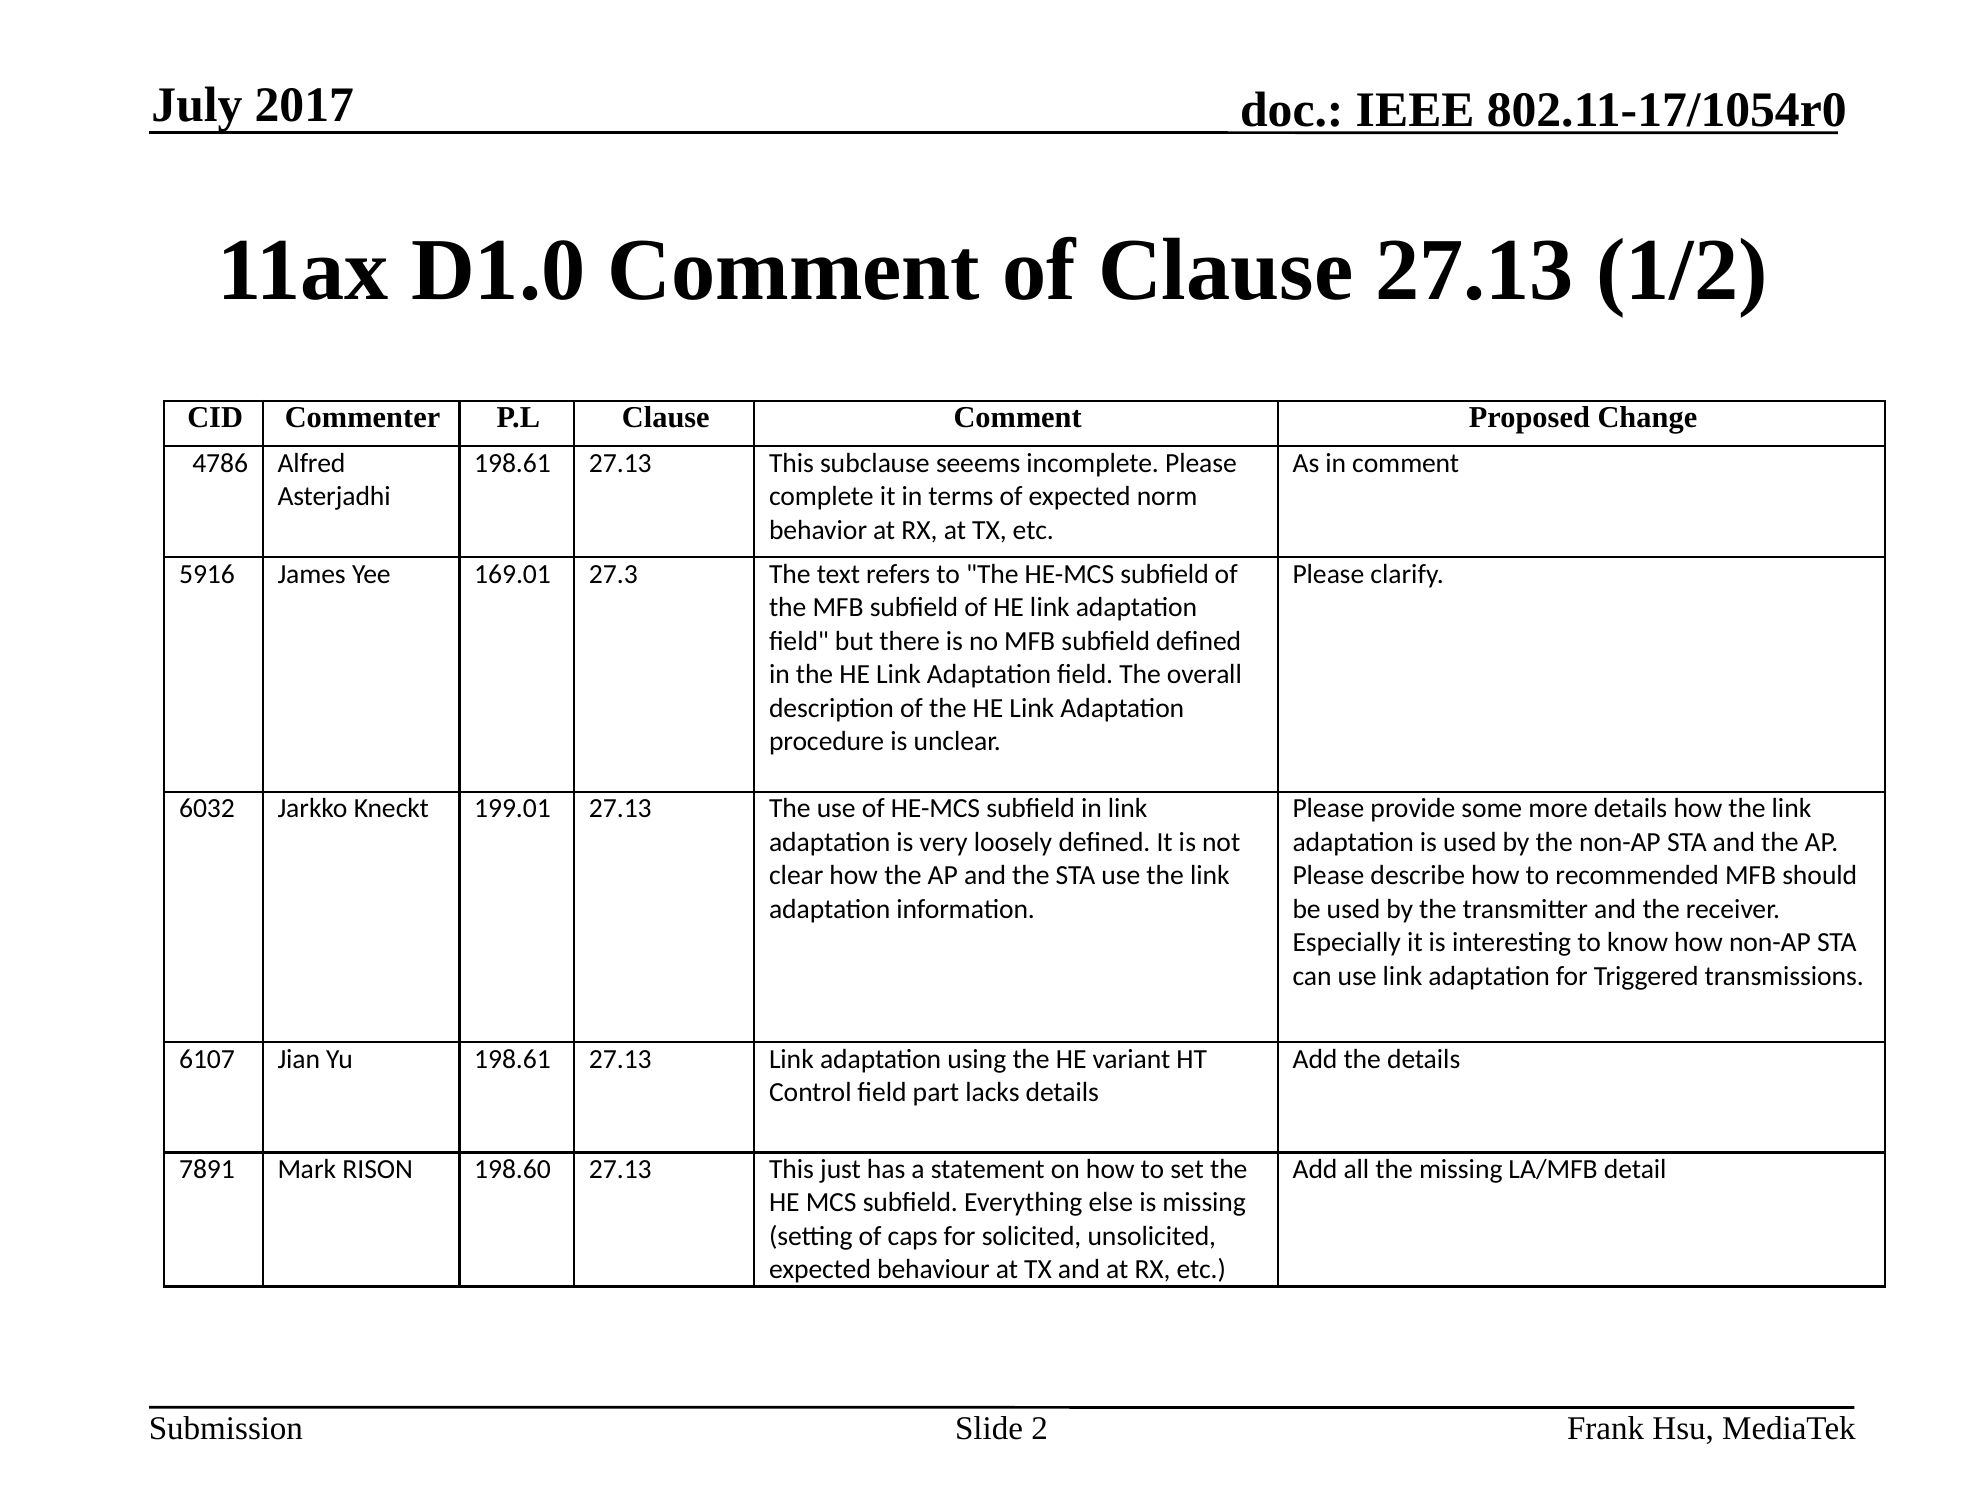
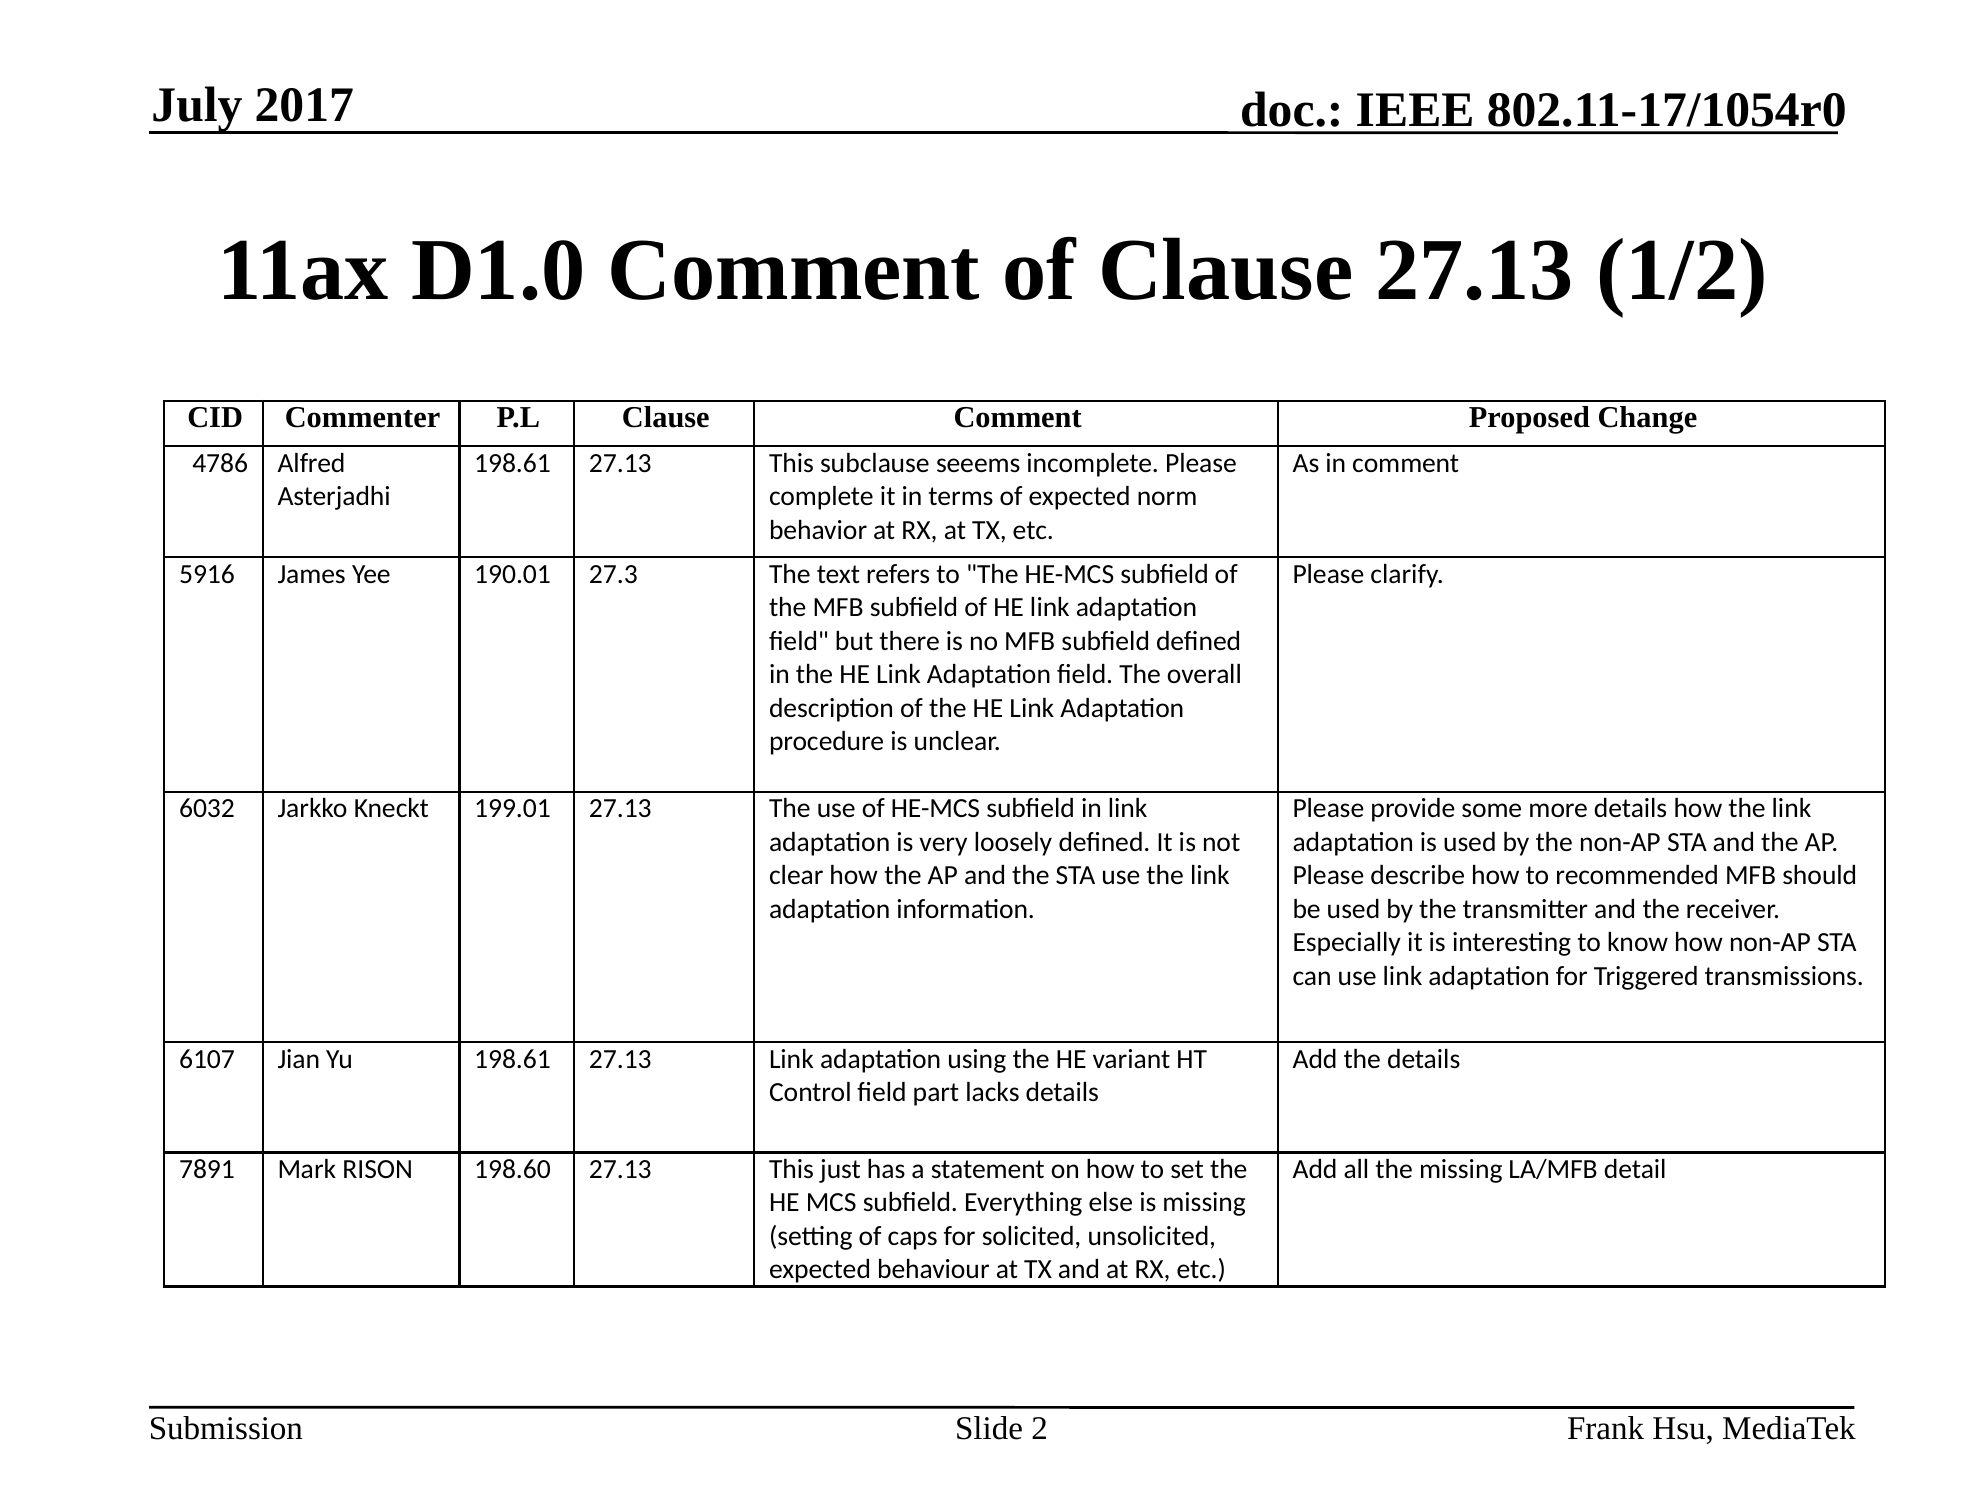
169.01: 169.01 -> 190.01
